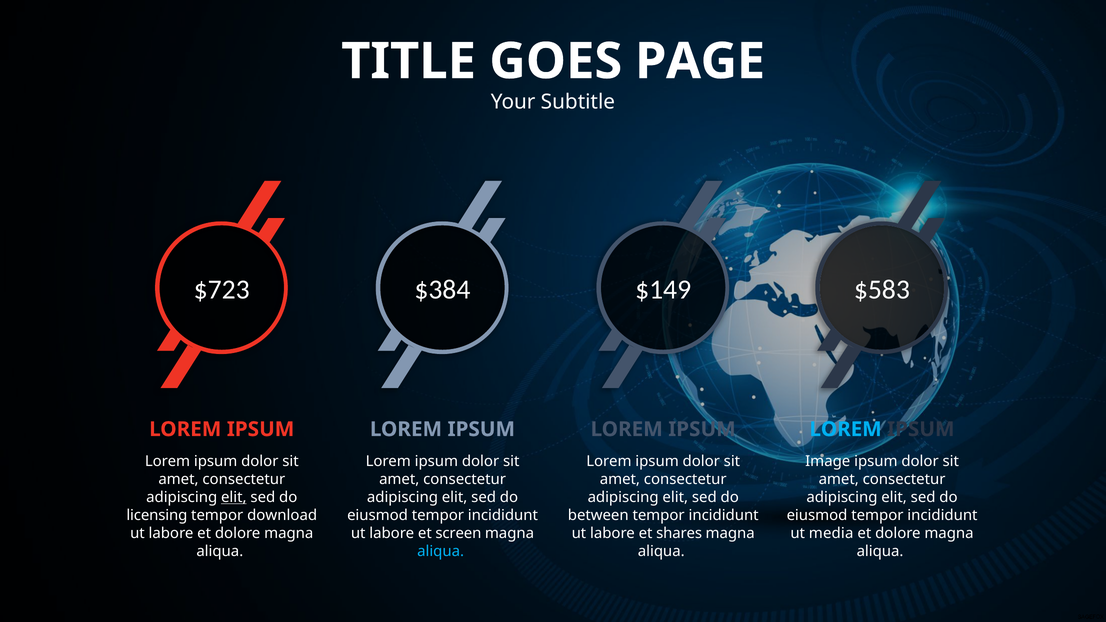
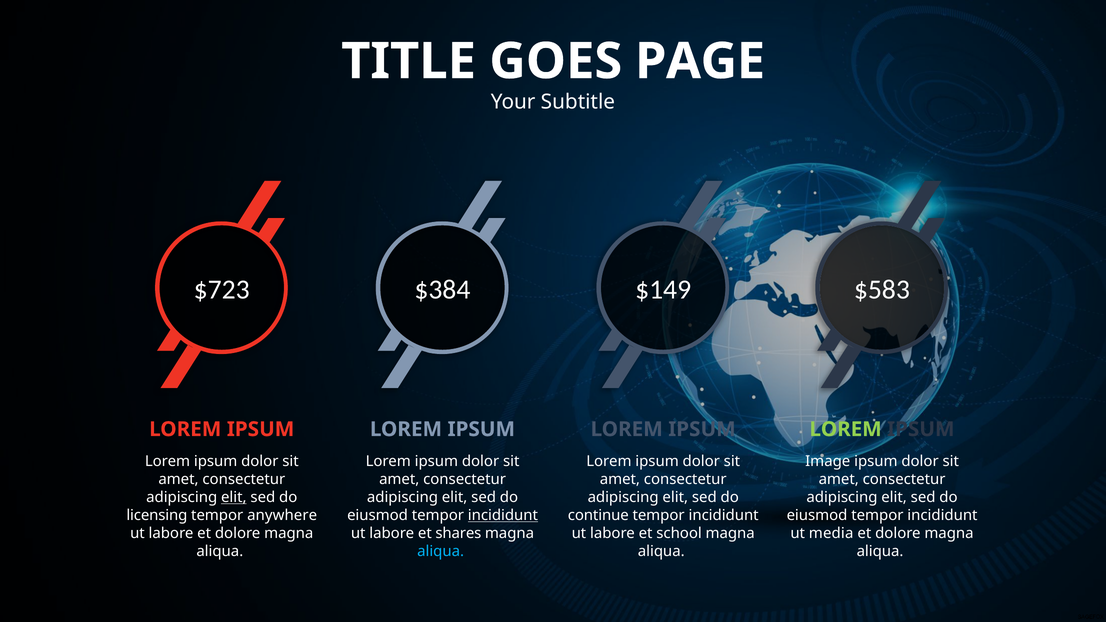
LOREM at (846, 429) colour: light blue -> light green
download: download -> anywhere
incididunt at (503, 515) underline: none -> present
between: between -> continue
screen: screen -> shares
shares: shares -> school
